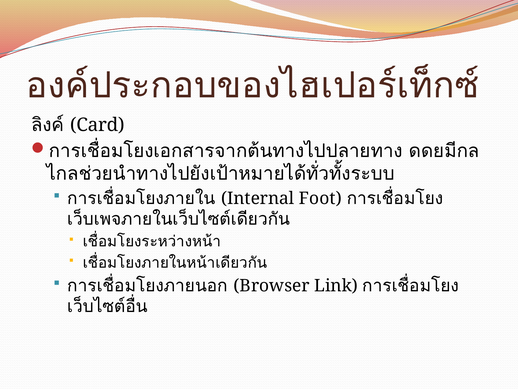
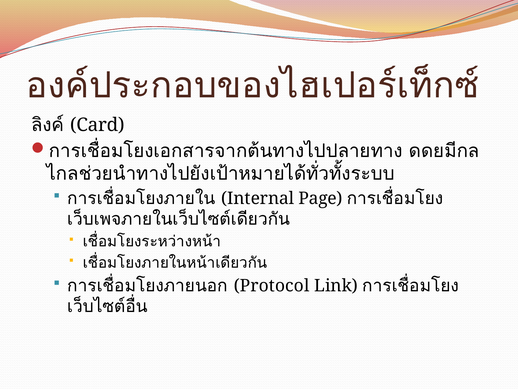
Foot: Foot -> Page
Browser: Browser -> Protocol
